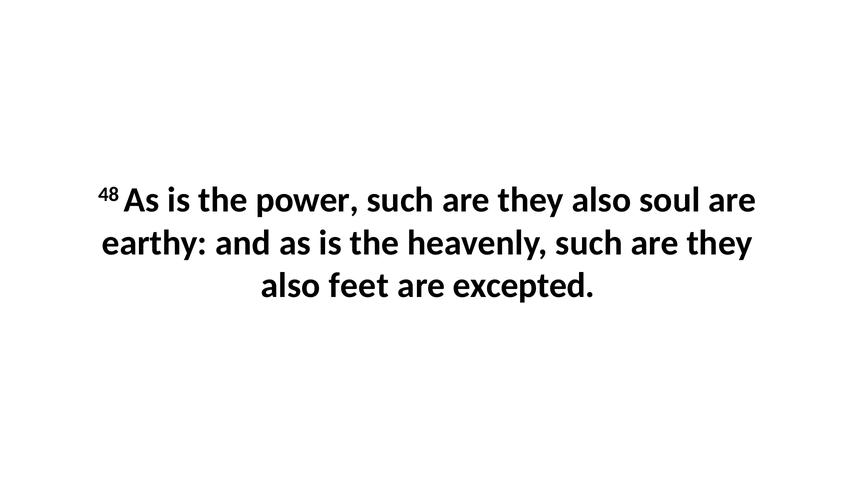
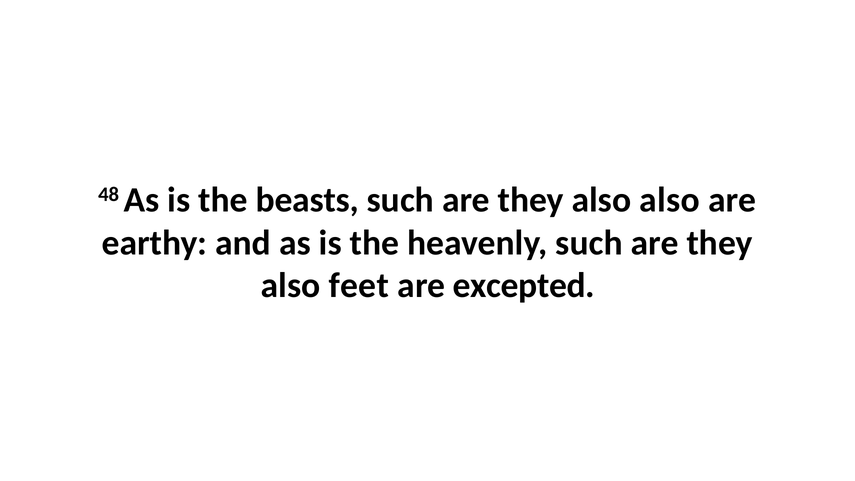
power: power -> beasts
also soul: soul -> also
